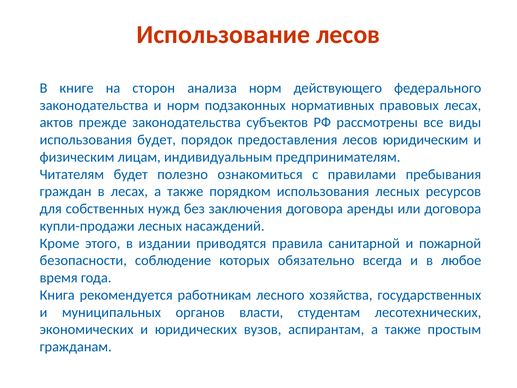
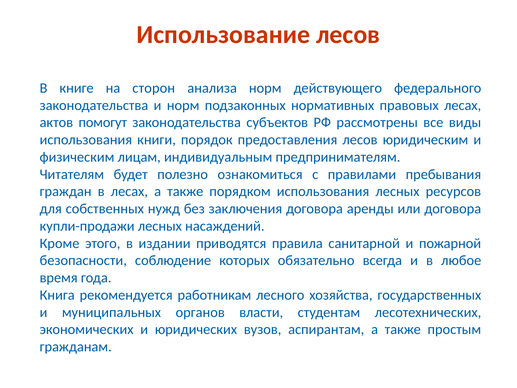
прежде: прежде -> помогут
использования будет: будет -> книги
